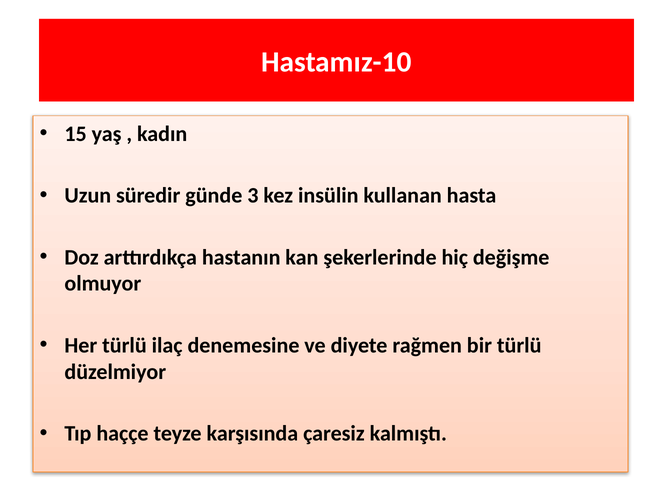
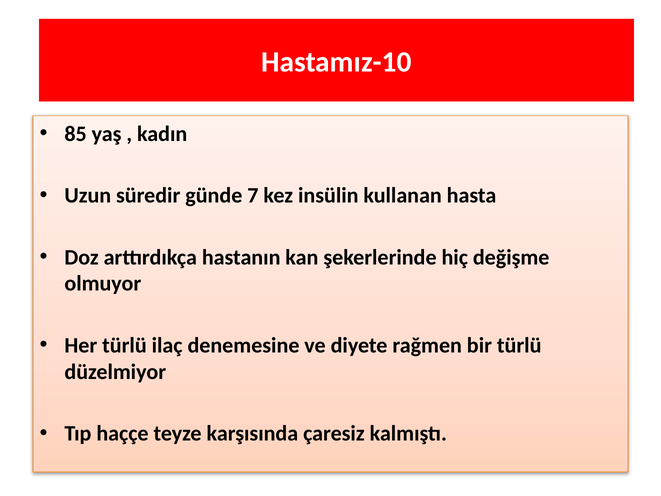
15: 15 -> 85
3: 3 -> 7
